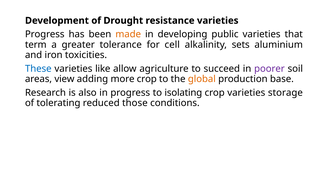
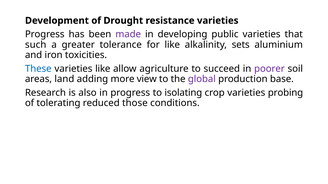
made colour: orange -> purple
term: term -> such
for cell: cell -> like
view: view -> land
more crop: crop -> view
global colour: orange -> purple
storage: storage -> probing
